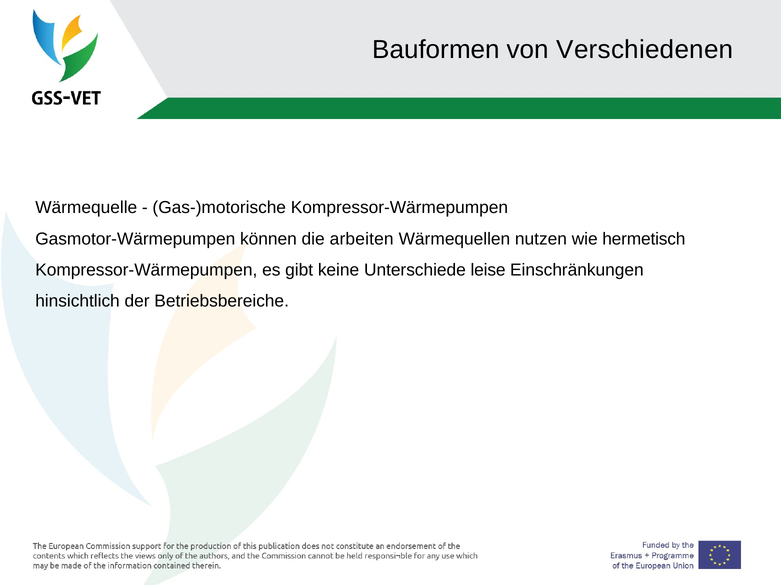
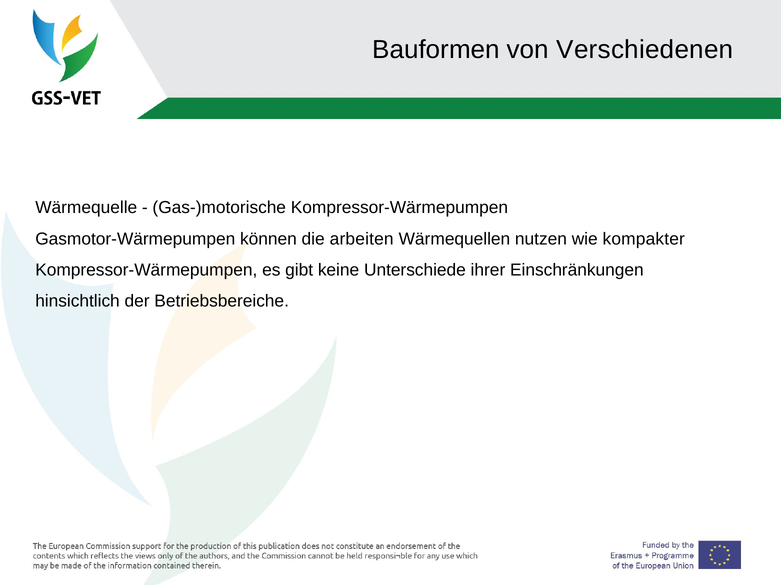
hermetisch: hermetisch -> kompakter
leise: leise -> ihrer
